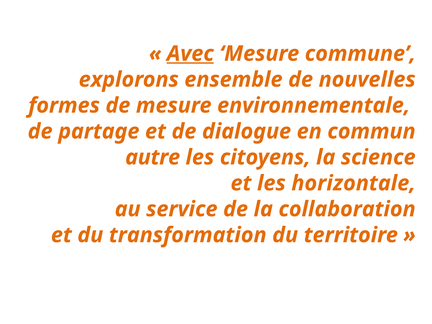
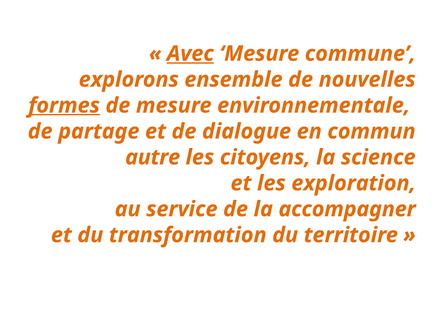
formes underline: none -> present
horizontale: horizontale -> exploration
collaboration: collaboration -> accompagner
